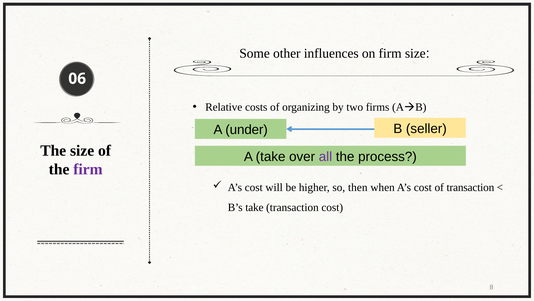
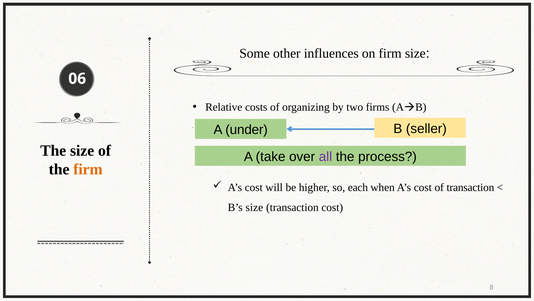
firm at (88, 169) colour: purple -> orange
then: then -> each
B’s take: take -> size
